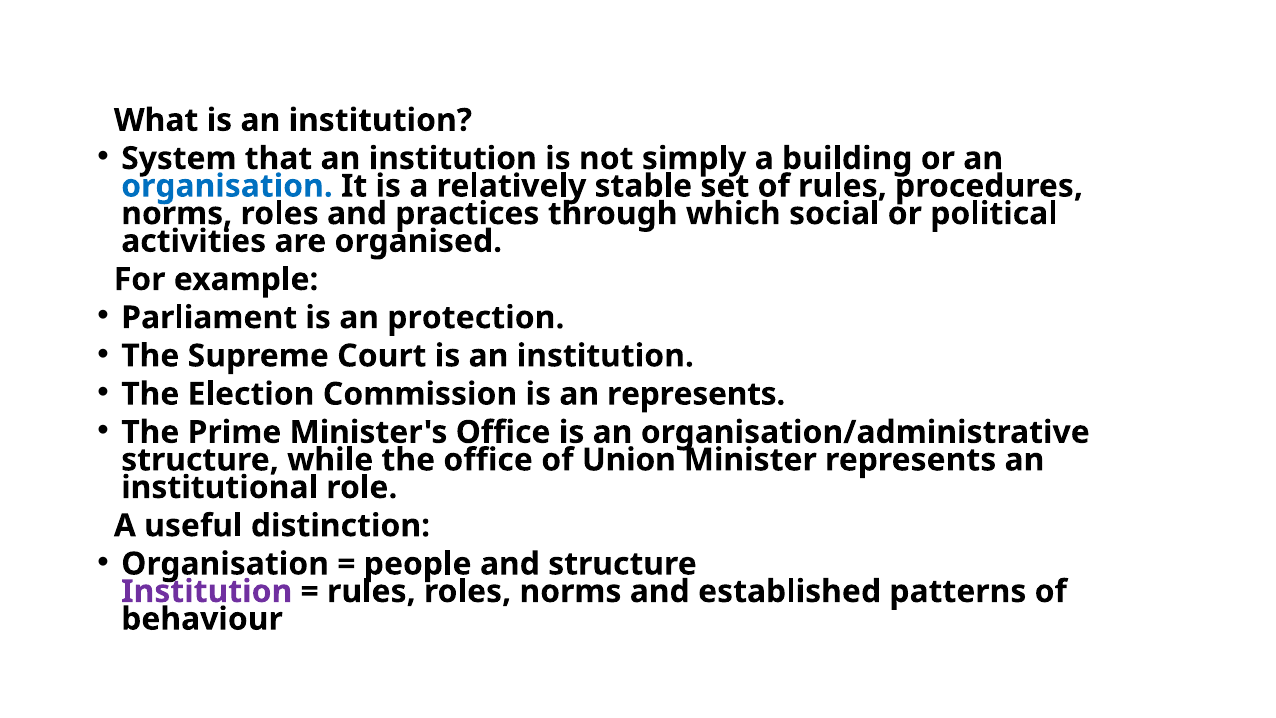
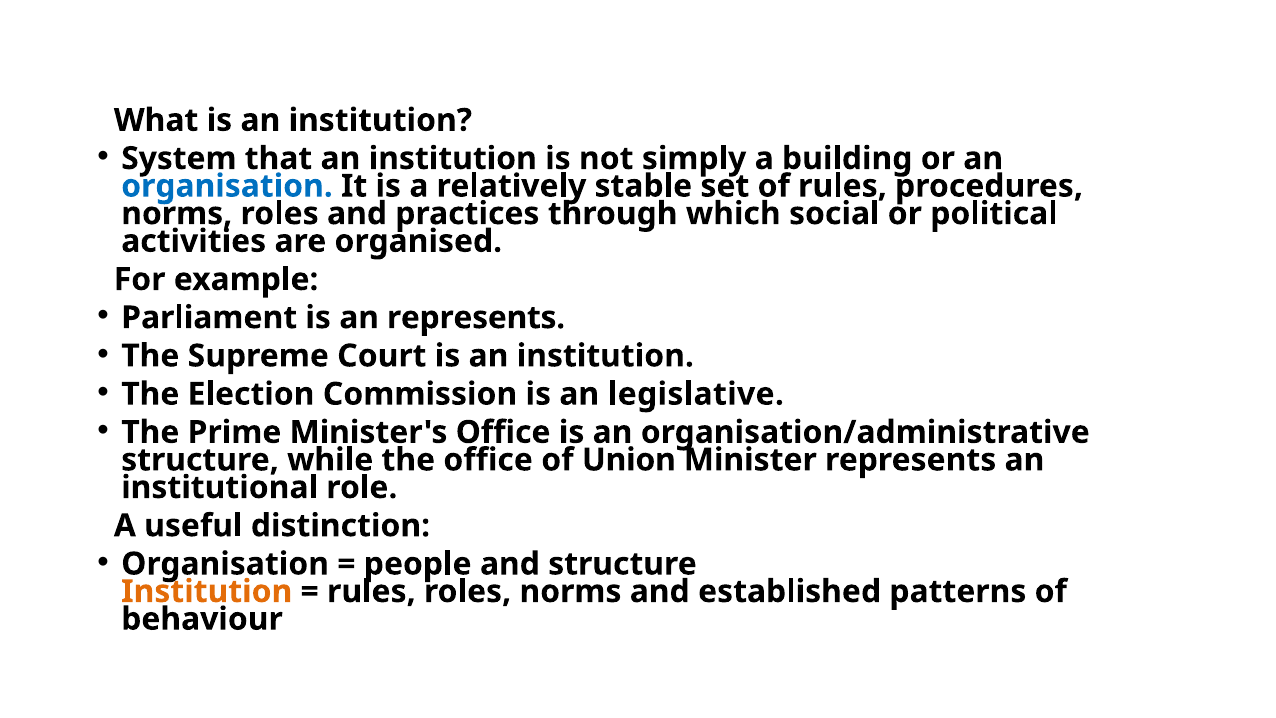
an protection: protection -> represents
an represents: represents -> legislative
Institution at (207, 591) colour: purple -> orange
